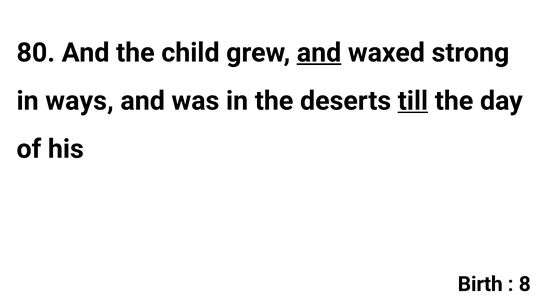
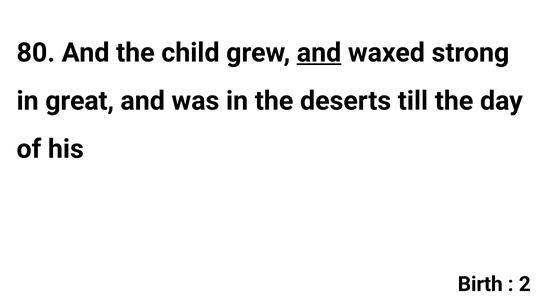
ways: ways -> great
till underline: present -> none
8: 8 -> 2
